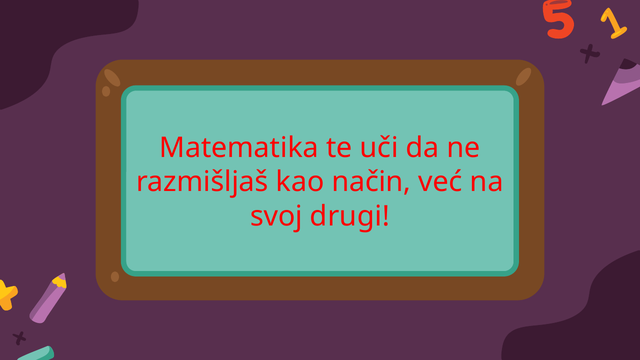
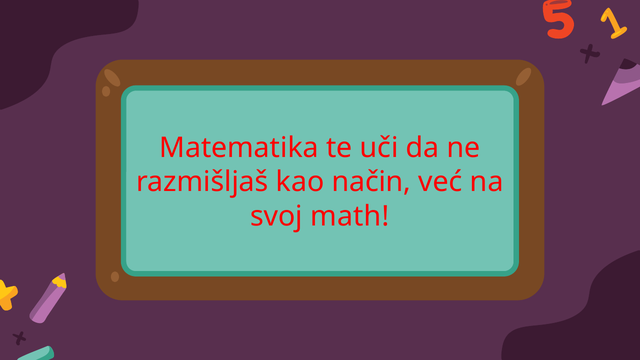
drugi: drugi -> math
